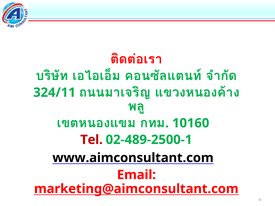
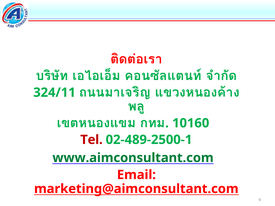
www.aimconsultant.com colour: black -> green
